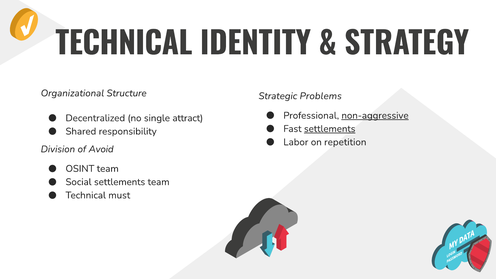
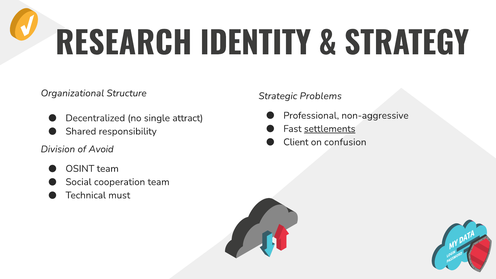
TECHNICAL at (124, 44): TECHNICAL -> RESEARCH
non-aggressive underline: present -> none
Labor: Labor -> Client
repetition: repetition -> confusion
Social settlements: settlements -> cooperation
